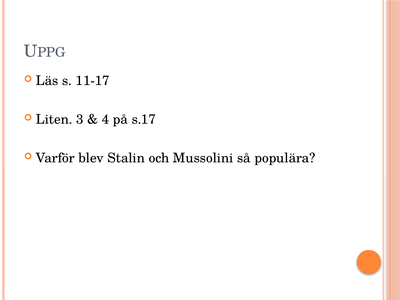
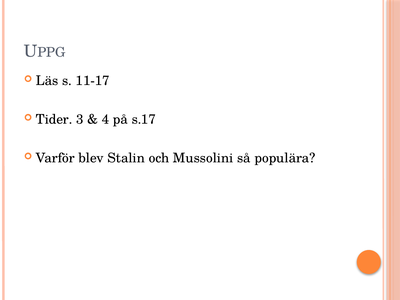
Liten: Liten -> Tider
